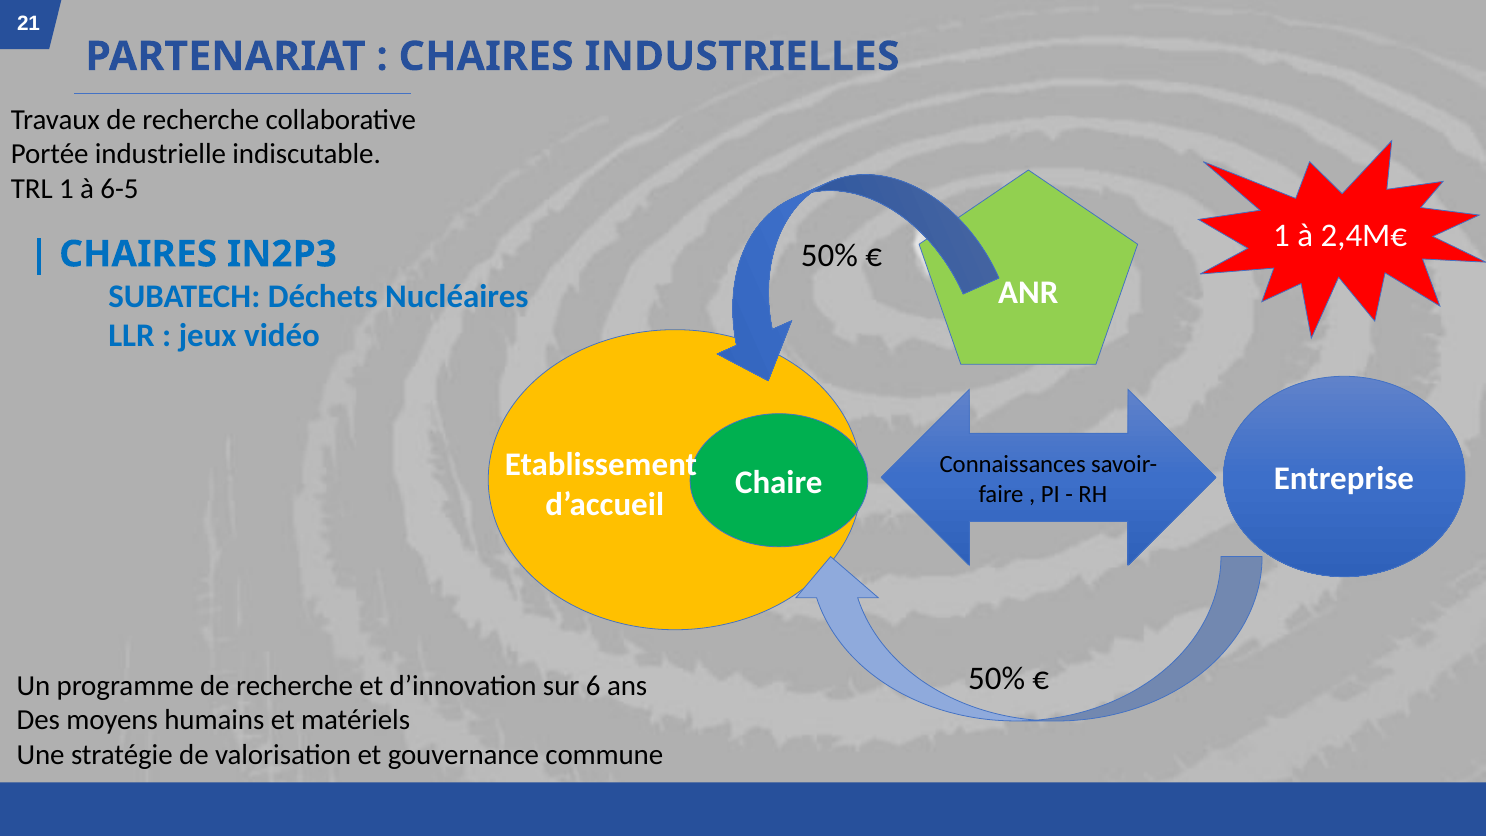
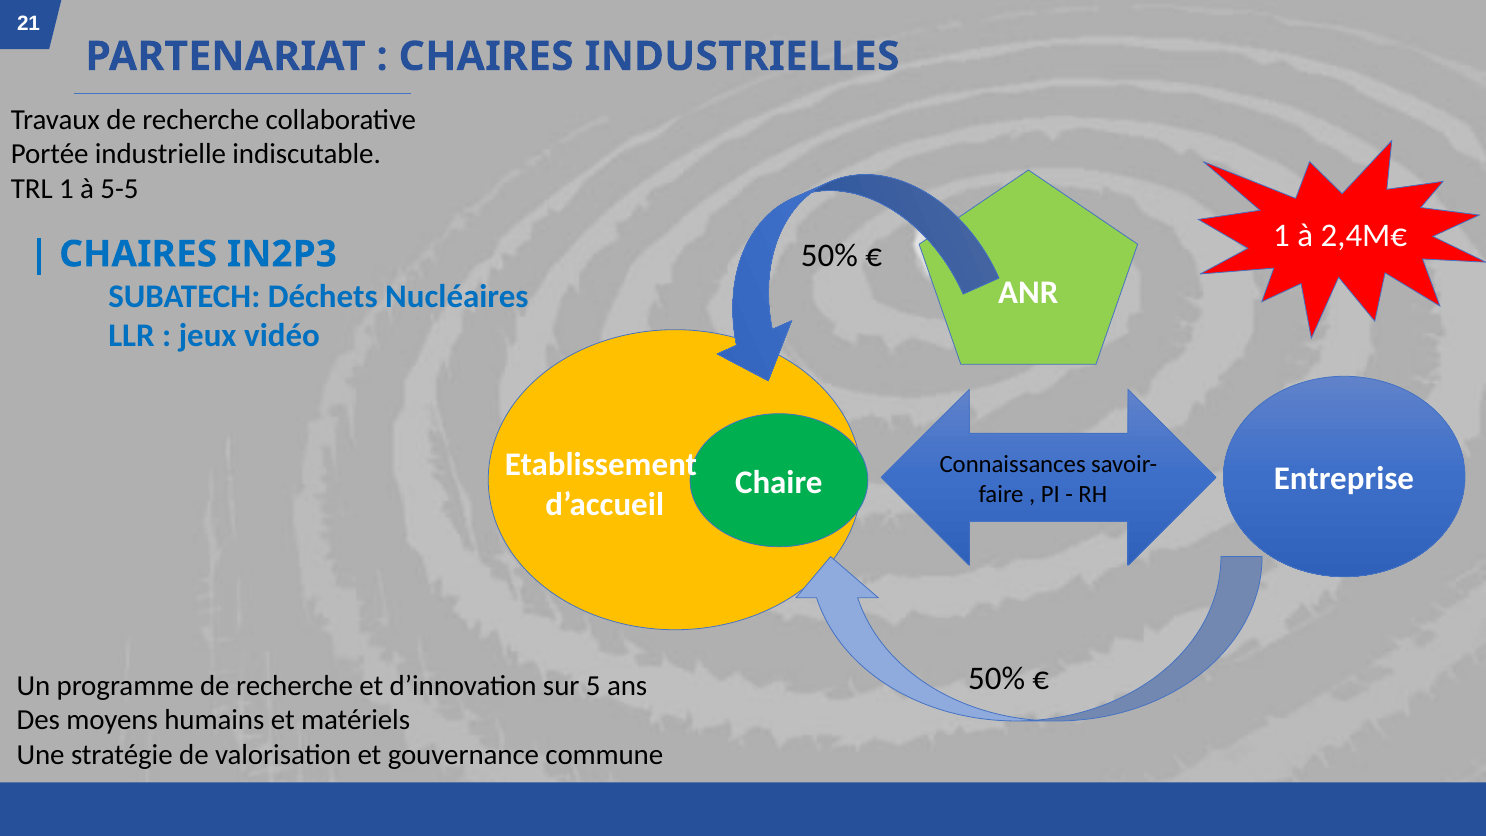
6-5: 6-5 -> 5-5
6: 6 -> 5
